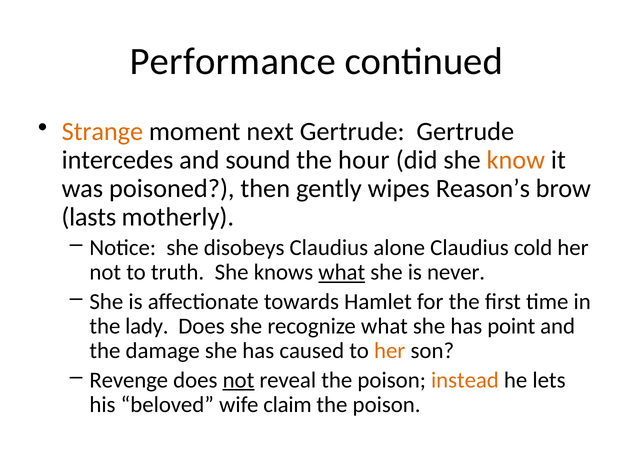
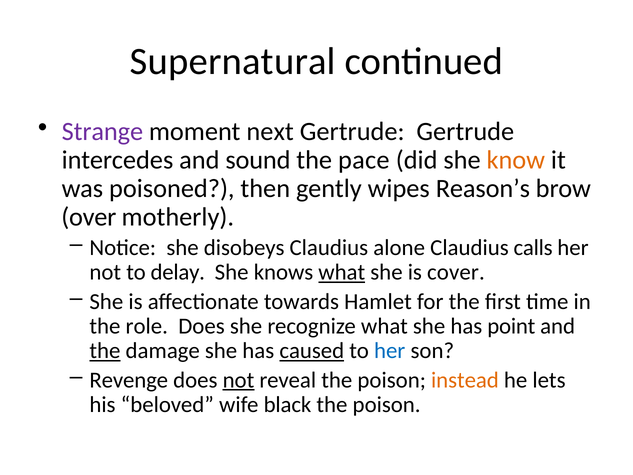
Performance: Performance -> Supernatural
Strange colour: orange -> purple
hour: hour -> pace
lasts: lasts -> over
cold: cold -> calls
truth: truth -> delay
never: never -> cover
lady: lady -> role
the at (105, 351) underline: none -> present
caused underline: none -> present
her at (390, 351) colour: orange -> blue
claim: claim -> black
